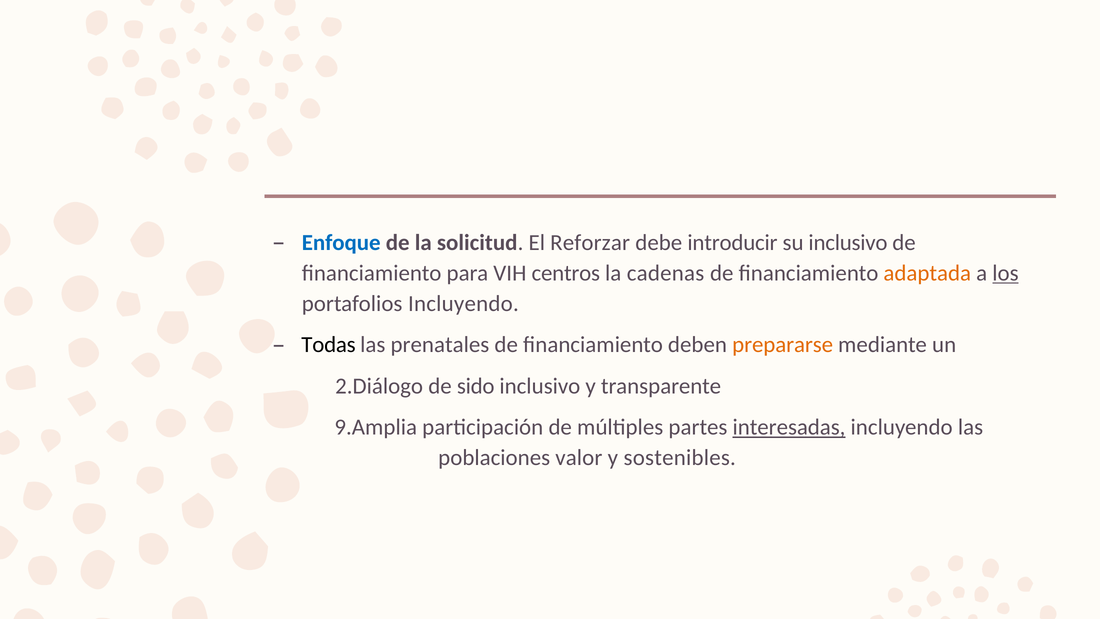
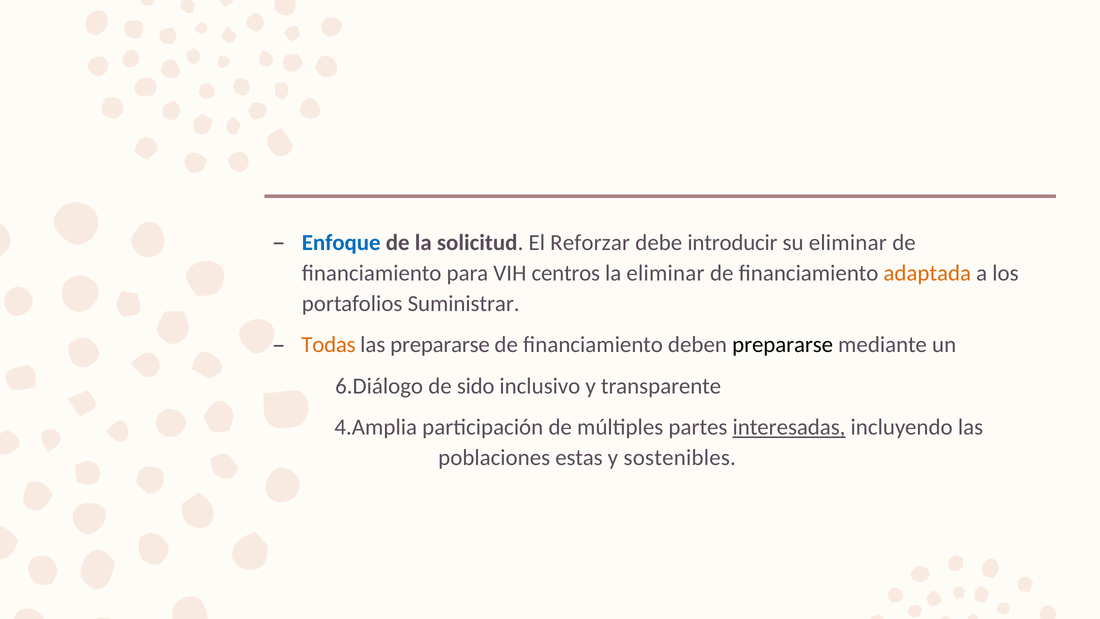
su inclusivo: inclusivo -> eliminar
la cadenas: cadenas -> eliminar
los underline: present -> none
portafolios Incluyendo: Incluyendo -> Suministrar
Todas colour: black -> orange
las prenatales: prenatales -> prepararse
prepararse at (783, 345) colour: orange -> black
2.Diálogo: 2.Diálogo -> 6.Diálogo
9.Amplia: 9.Amplia -> 4.Amplia
valor: valor -> estas
